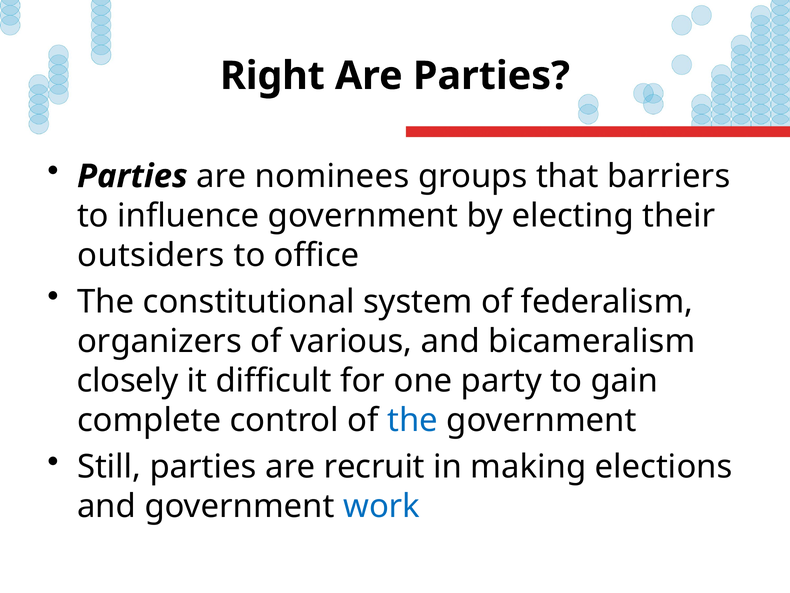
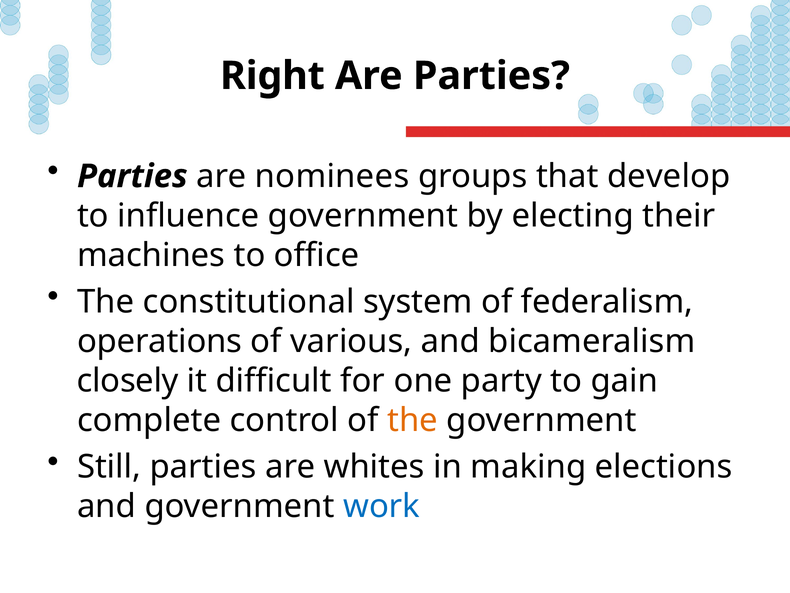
barriers: barriers -> develop
outsiders: outsiders -> machines
organizers: organizers -> operations
the at (413, 420) colour: blue -> orange
recruit: recruit -> whites
